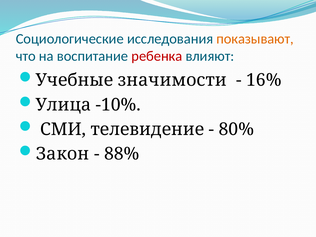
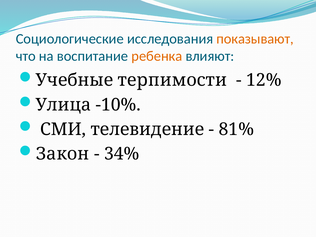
ребенка colour: red -> orange
значимости: значимости -> терпимости
16%: 16% -> 12%
80%: 80% -> 81%
88%: 88% -> 34%
